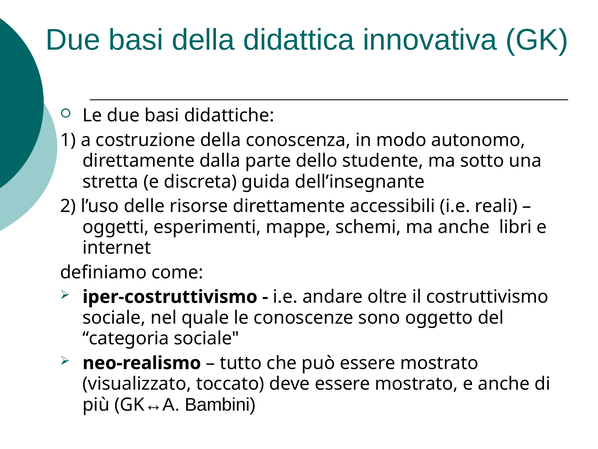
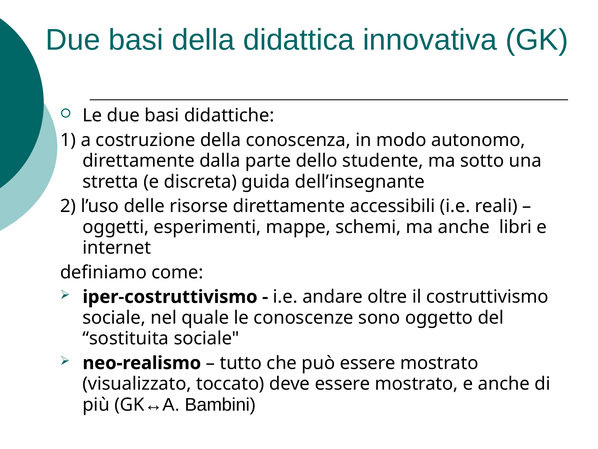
categoria: categoria -> sostituita
